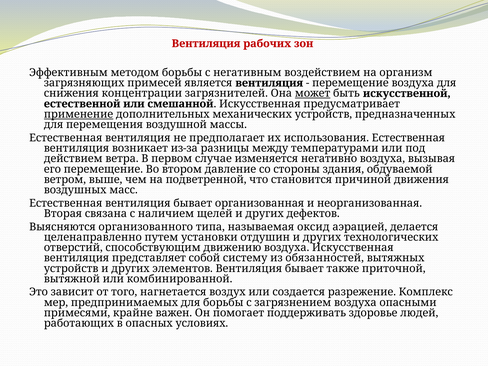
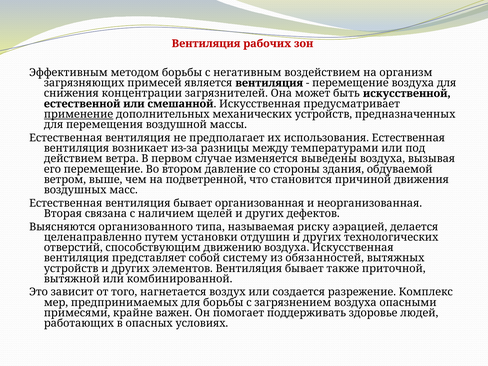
может underline: present -> none
негативно: негативно -> выведены
оксид: оксид -> риску
